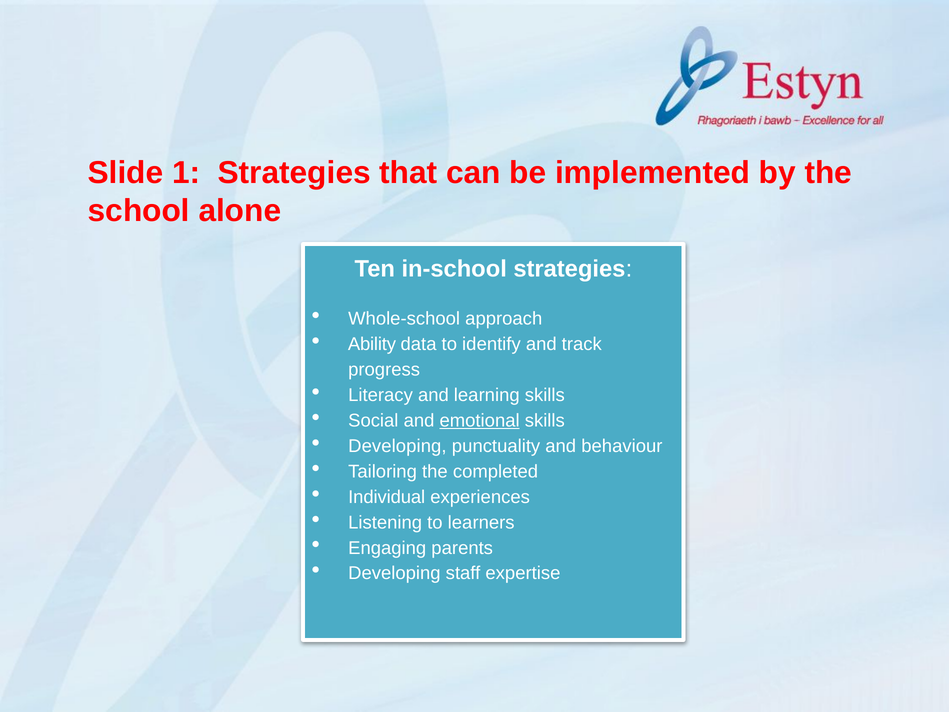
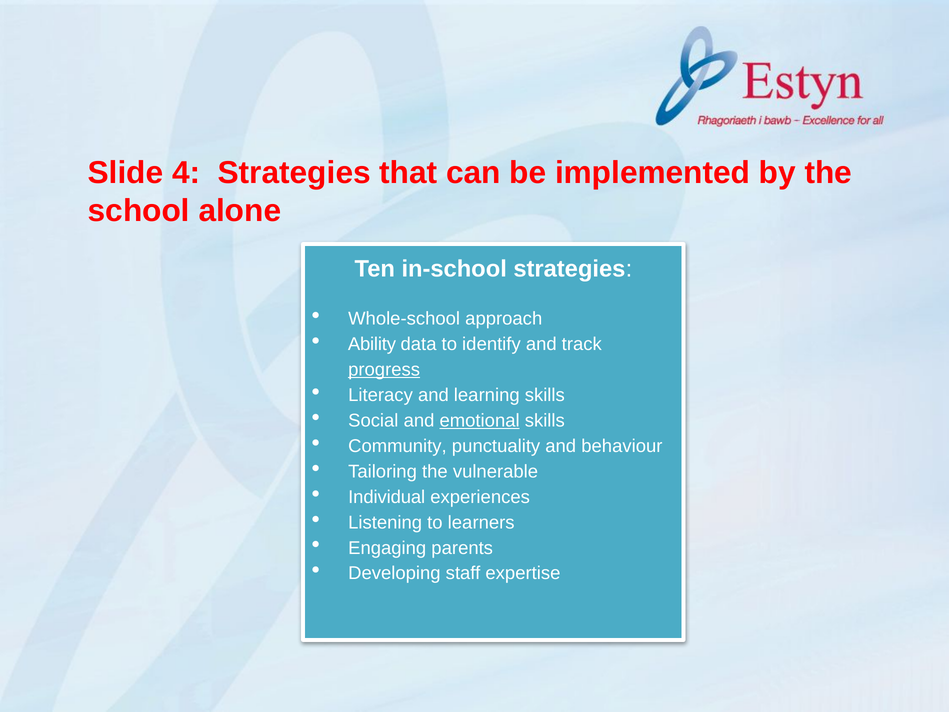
1: 1 -> 4
progress underline: none -> present
Developing at (397, 446): Developing -> Community
completed: completed -> vulnerable
